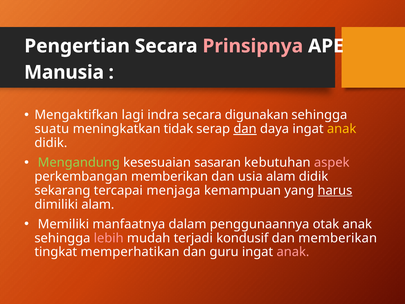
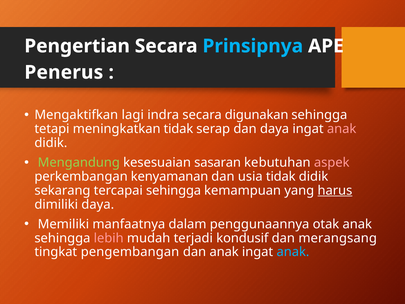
Prinsipnya colour: pink -> light blue
Manusia: Manusia -> Penerus
suatu: suatu -> tetapi
dan at (245, 129) underline: present -> none
anak at (342, 129) colour: yellow -> pink
perkembangan memberikan: memberikan -> kenyamanan
usia alam: alam -> tidak
tercapai menjaga: menjaga -> sehingga
dimiliki alam: alam -> daya
dan memberikan: memberikan -> merangsang
memperhatikan: memperhatikan -> pengembangan
dan guru: guru -> anak
anak at (293, 252) colour: pink -> light blue
